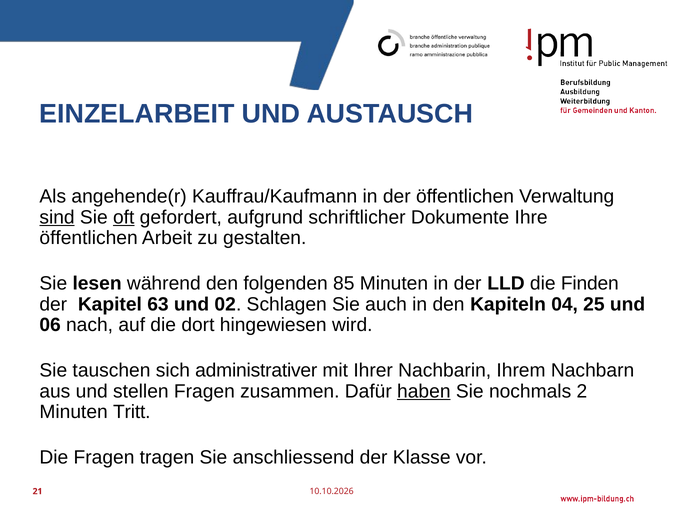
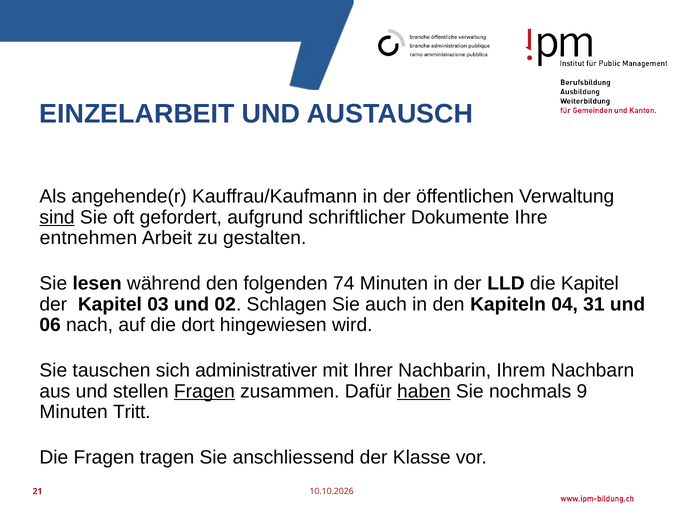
oft underline: present -> none
öffentlichen at (89, 238): öffentlichen -> entnehmen
85: 85 -> 74
die Finden: Finden -> Kapitel
63: 63 -> 03
25: 25 -> 31
Fragen at (204, 391) underline: none -> present
2: 2 -> 9
